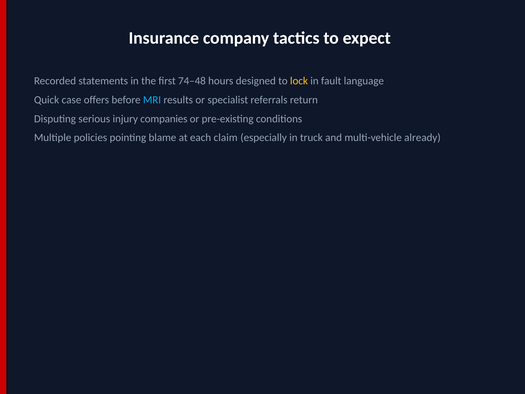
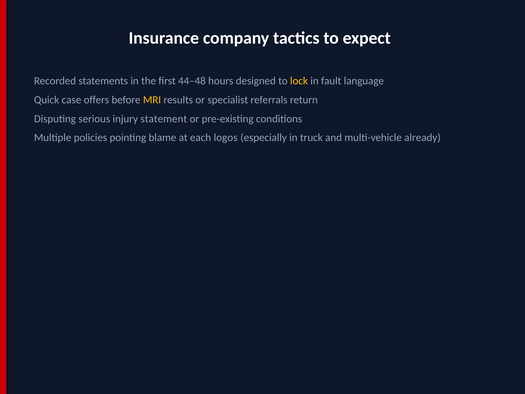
74–48: 74–48 -> 44–48
MRI colour: light blue -> yellow
companies: companies -> statement
claim: claim -> logos
